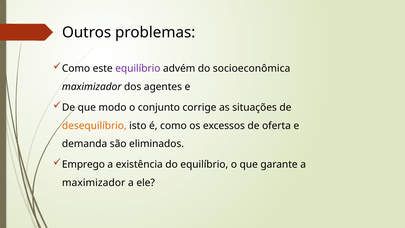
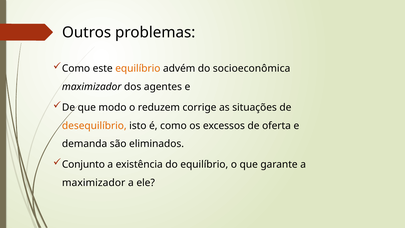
equilíbrio at (138, 68) colour: purple -> orange
conjunto: conjunto -> reduzem
Emprego: Emprego -> Conjunto
